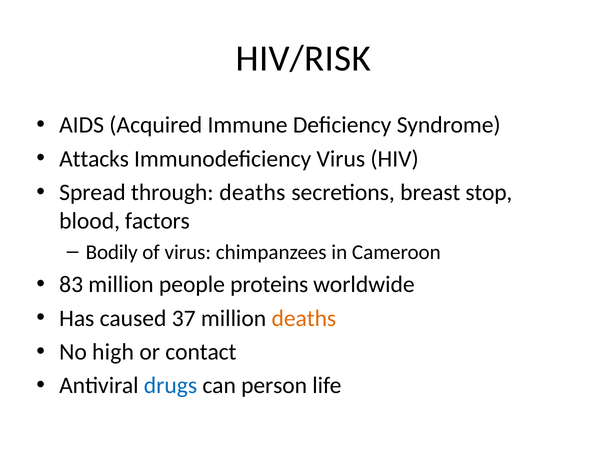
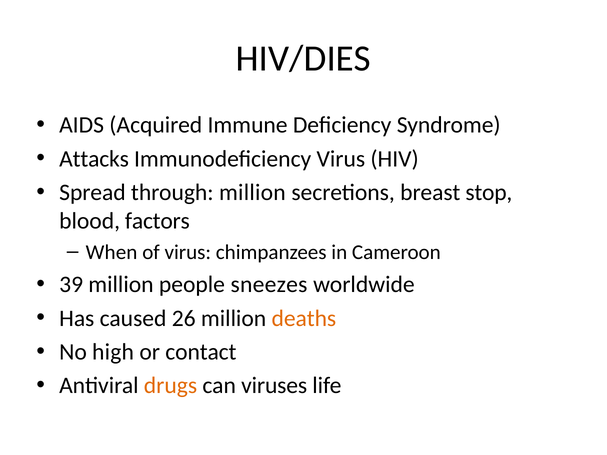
HIV/RISK: HIV/RISK -> HIV/DIES
through deaths: deaths -> million
Bodily: Bodily -> When
83: 83 -> 39
proteins: proteins -> sneezes
37: 37 -> 26
drugs colour: blue -> orange
person: person -> viruses
